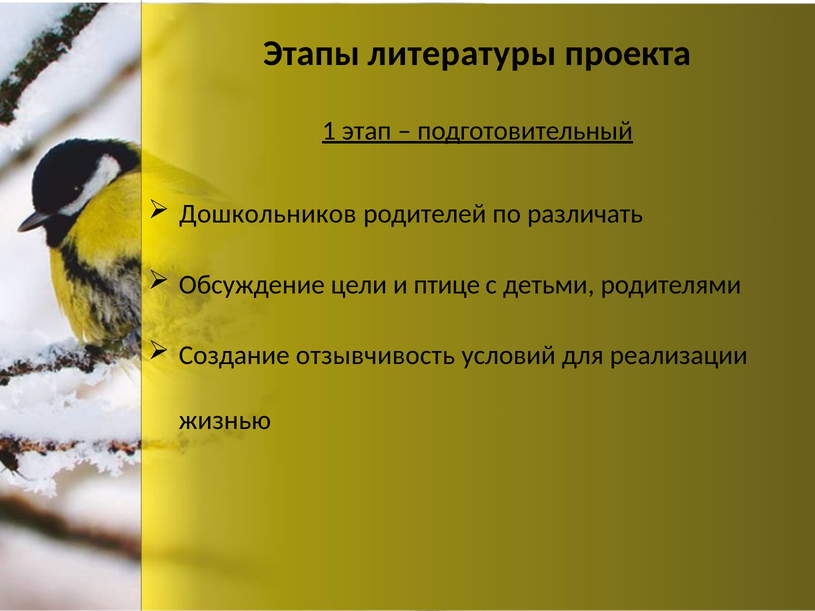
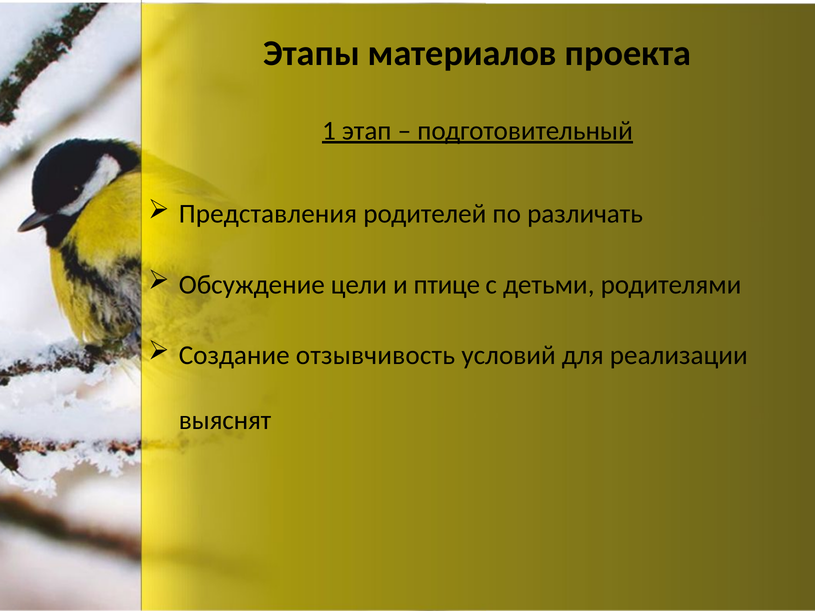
литературы: литературы -> материалов
Дошкольников: Дошкольников -> Представления
жизнью: жизнью -> выяснят
